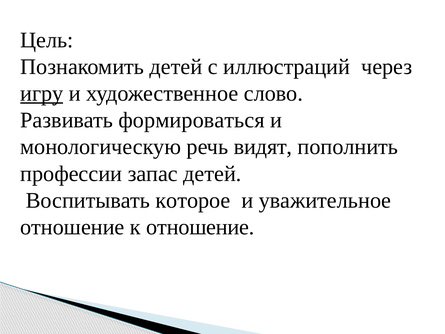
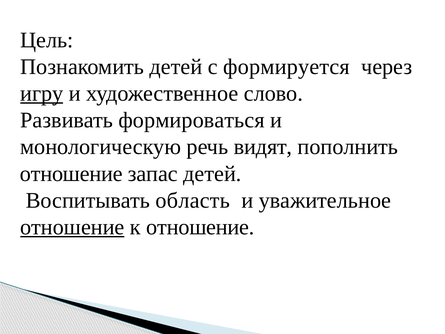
иллюстраций: иллюстраций -> формируется
профессии at (71, 174): профессии -> отношение
которое: которое -> область
отношение at (72, 227) underline: none -> present
